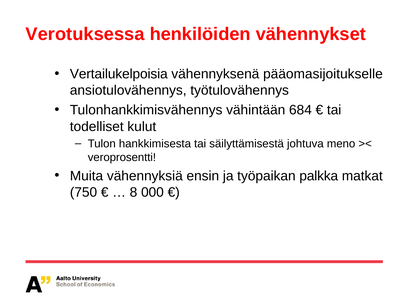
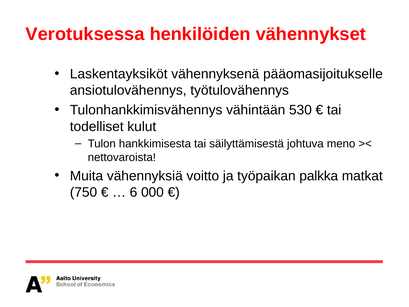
Vertailukelpoisia: Vertailukelpoisia -> Laskentayksiköt
684: 684 -> 530
veroprosentti: veroprosentti -> nettovaroista
ensin: ensin -> voitto
8: 8 -> 6
